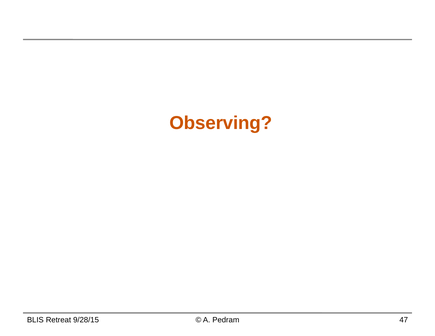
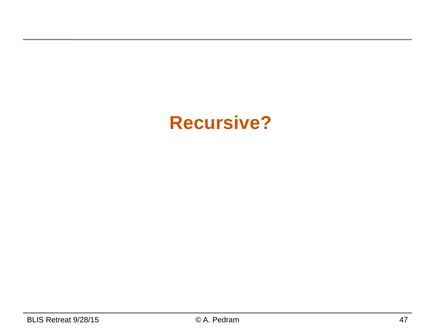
Observing: Observing -> Recursive
